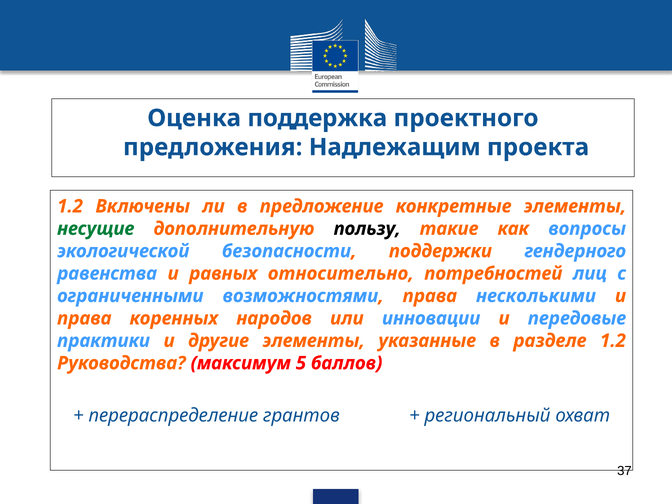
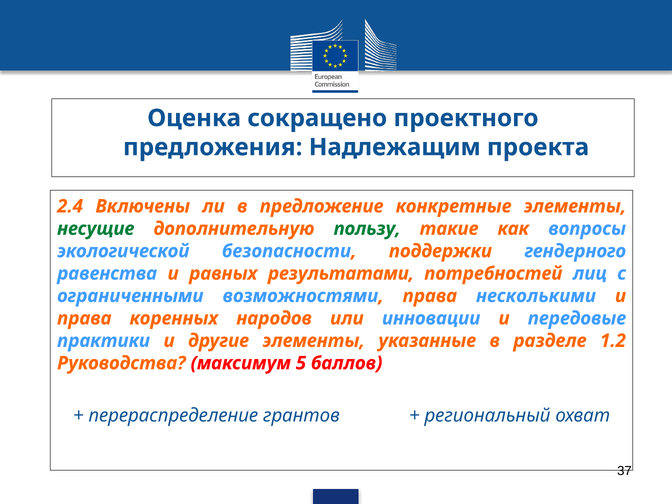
поддержка: поддержка -> сокращено
1.2 at (70, 206): 1.2 -> 2.4
пользу colour: black -> green
относительно: относительно -> результатами
